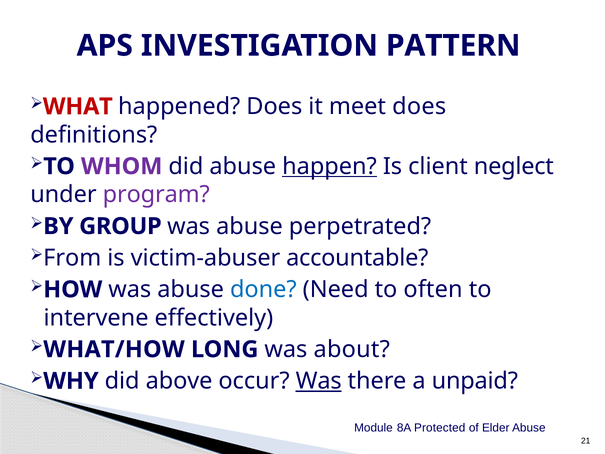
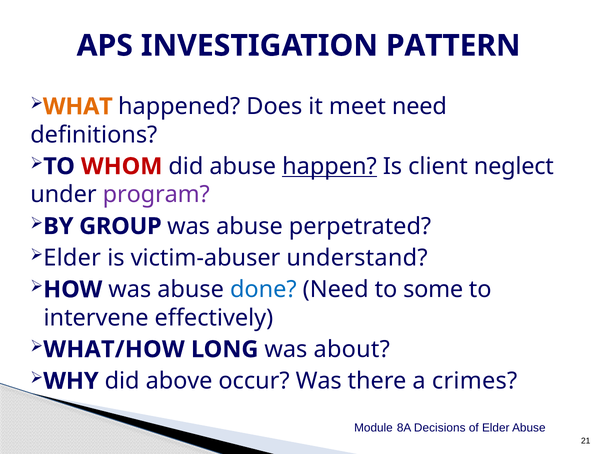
WHAT colour: red -> orange
meet does: does -> need
WHOM colour: purple -> red
From at (72, 258): From -> Elder
accountable: accountable -> understand
often: often -> some
Was at (319, 381) underline: present -> none
unpaid: unpaid -> crimes
Protected: Protected -> Decisions
